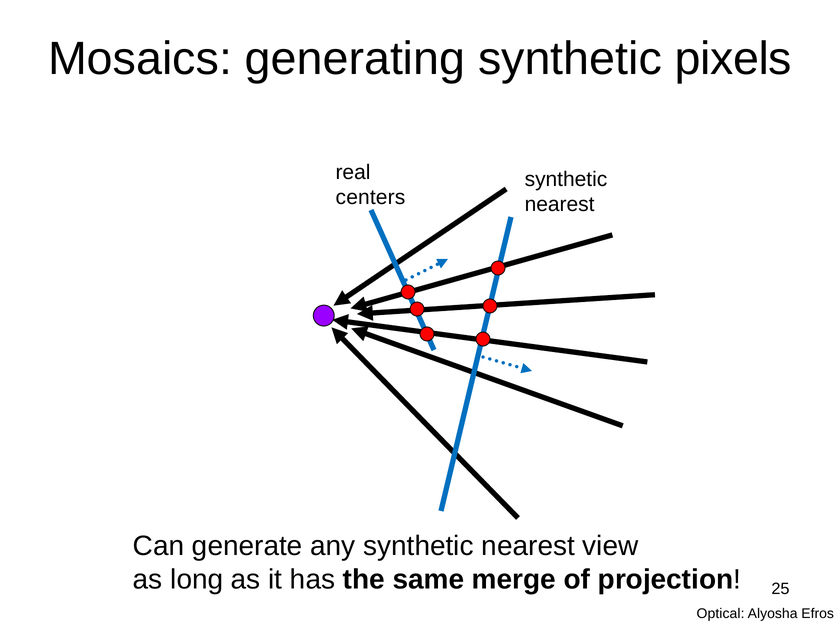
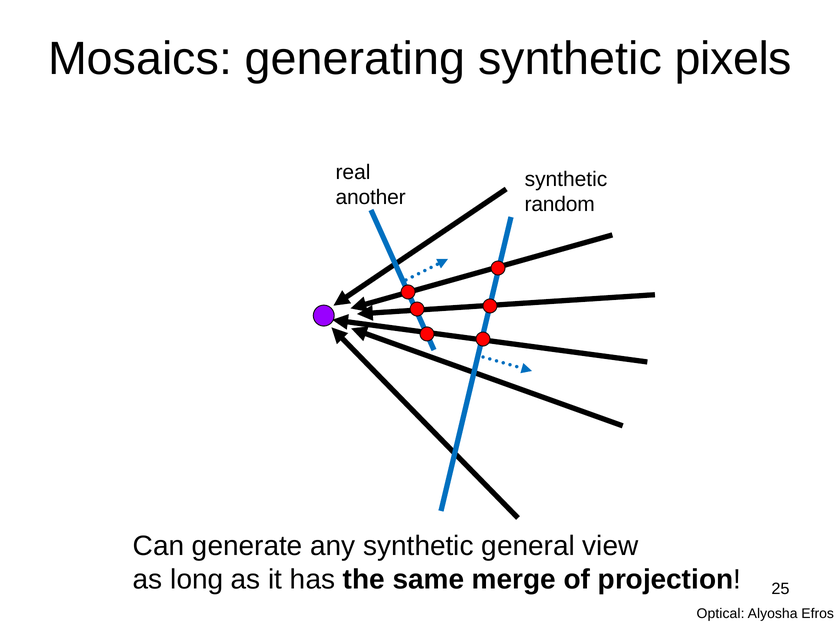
centers: centers -> another
nearest at (560, 204): nearest -> random
any synthetic nearest: nearest -> general
